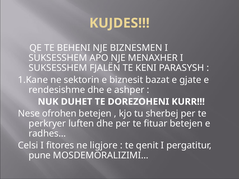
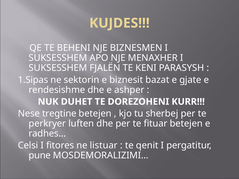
1.Kane: 1.Kane -> 1.Sipas
ofrohen: ofrohen -> tregtine
ligjore: ligjore -> listuar
